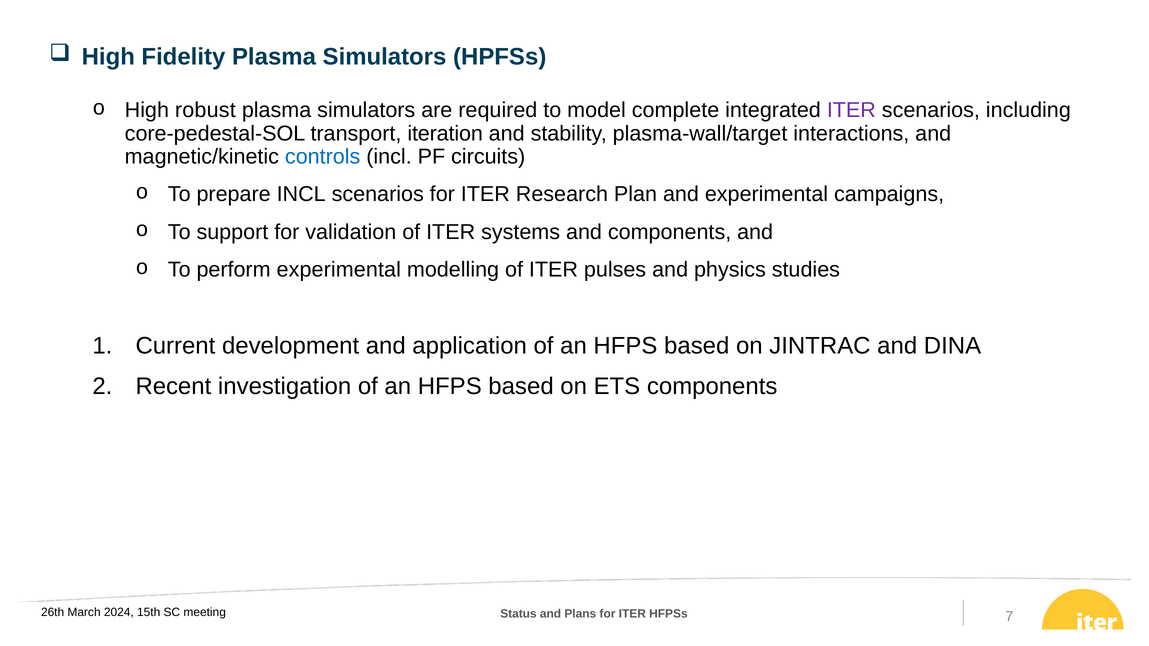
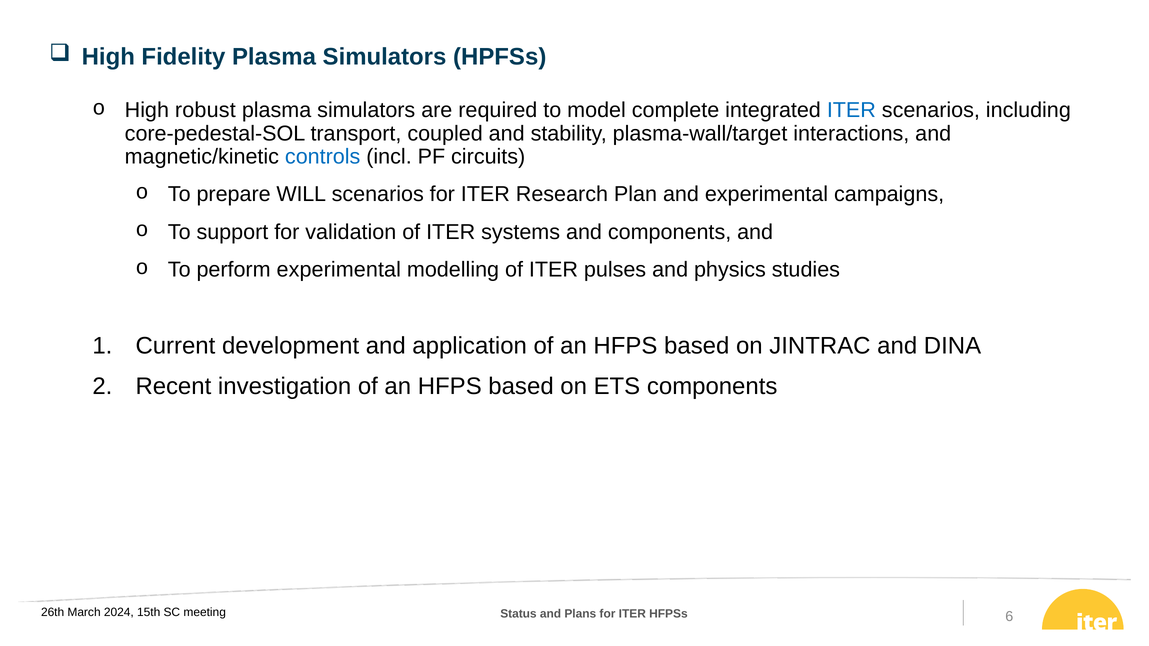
ITER at (851, 110) colour: purple -> blue
iteration: iteration -> coupled
prepare INCL: INCL -> WILL
7: 7 -> 6
